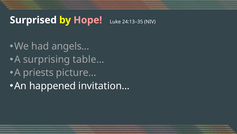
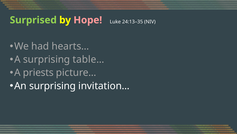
Surprised colour: white -> light green
angels…: angels… -> hearts…
An happened: happened -> surprising
